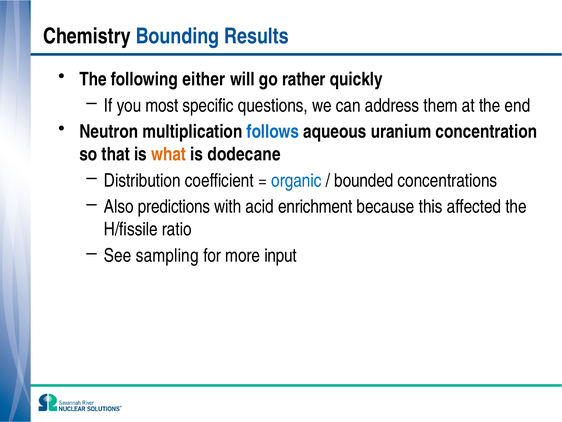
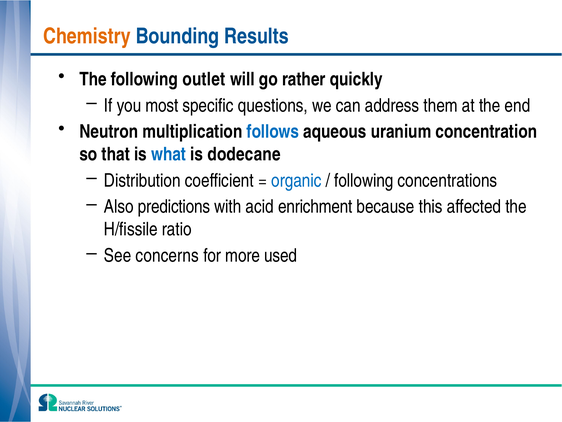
Chemistry colour: black -> orange
either: either -> outlet
what colour: orange -> blue
bounded at (364, 180): bounded -> following
sampling: sampling -> concerns
input: input -> used
